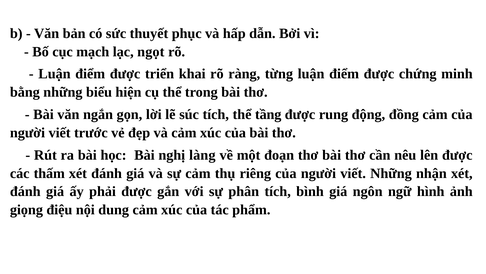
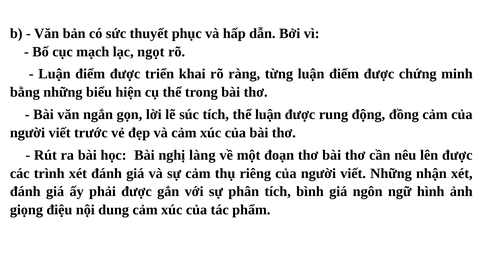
thể tầng: tầng -> luận
thấm: thấm -> trình
